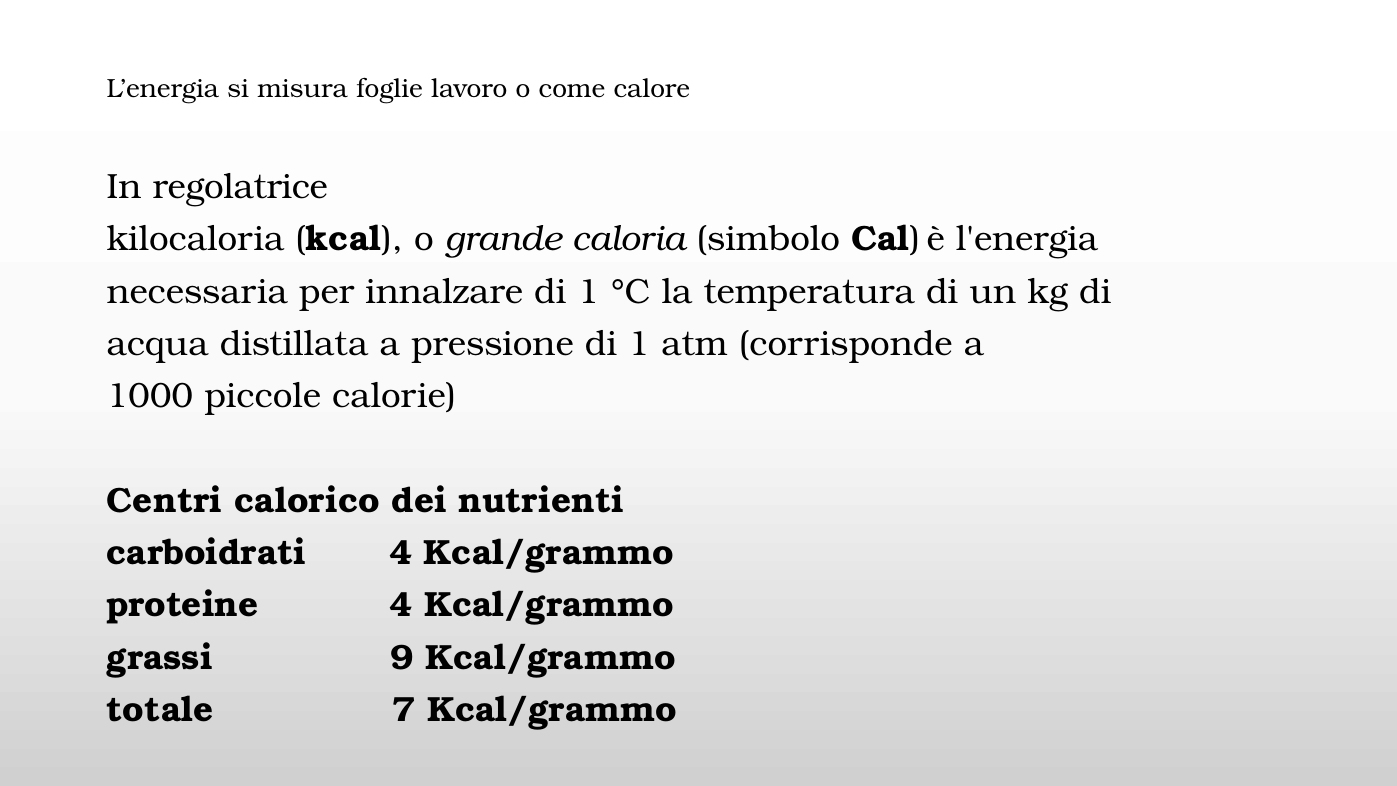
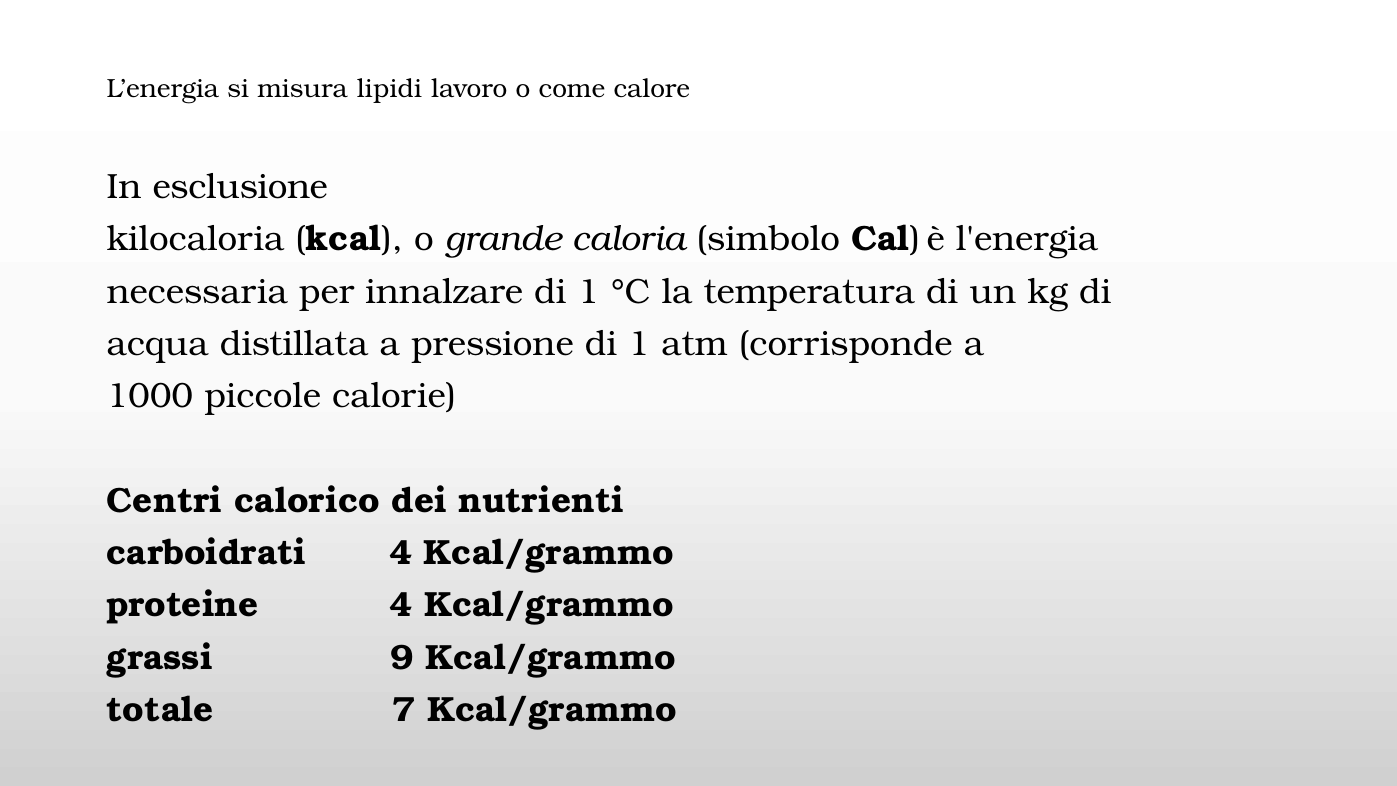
foglie: foglie -> lipidi
regolatrice: regolatrice -> esclusione
